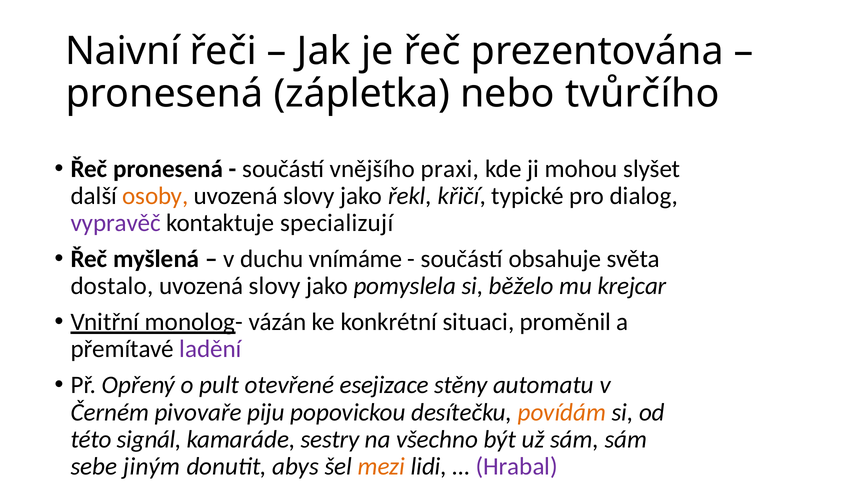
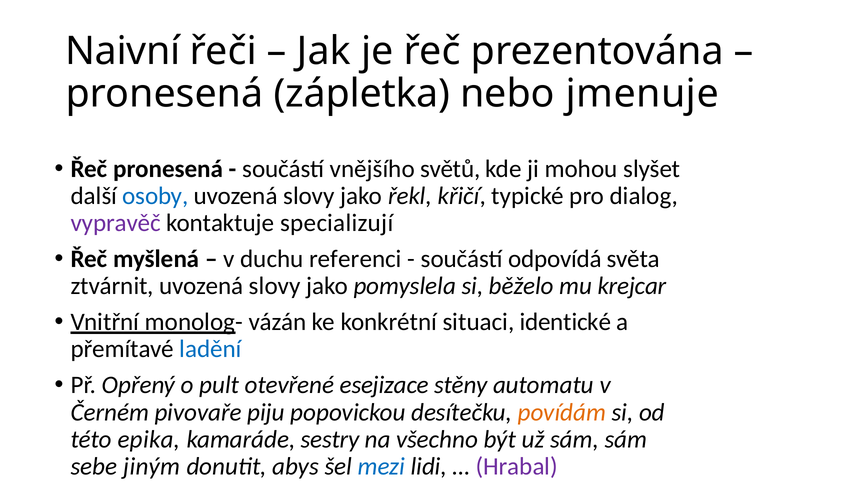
tvůrčího: tvůrčího -> jmenuje
praxi: praxi -> světů
osoby colour: orange -> blue
vnímáme: vnímáme -> referenci
obsahuje: obsahuje -> odpovídá
dostalo: dostalo -> ztvárnit
proměnil: proměnil -> identické
ladění colour: purple -> blue
signál: signál -> epika
mezi colour: orange -> blue
